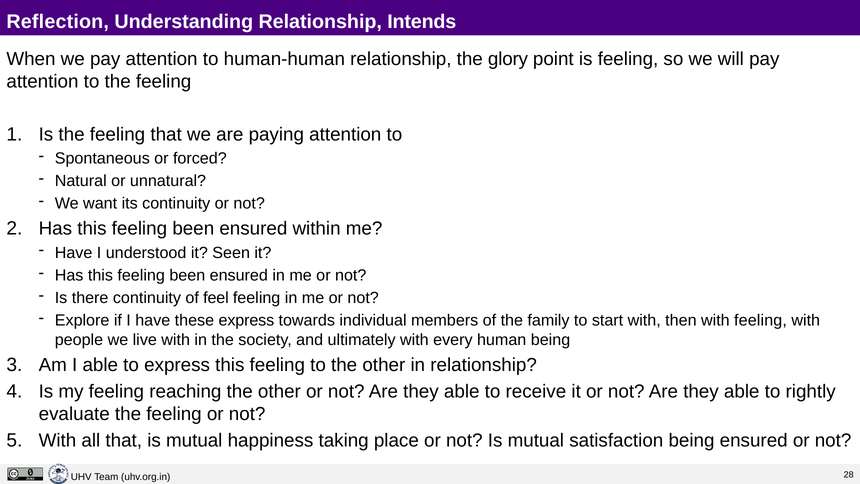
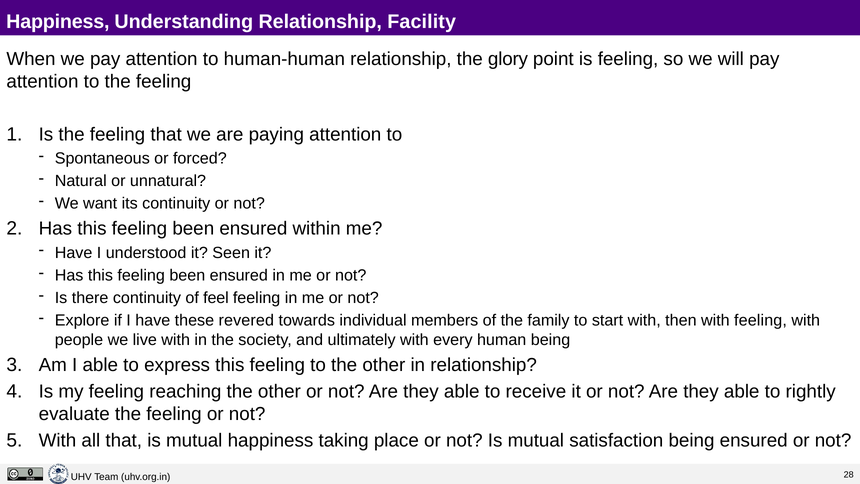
Reflection at (58, 22): Reflection -> Happiness
Intends: Intends -> Facility
these express: express -> revered
